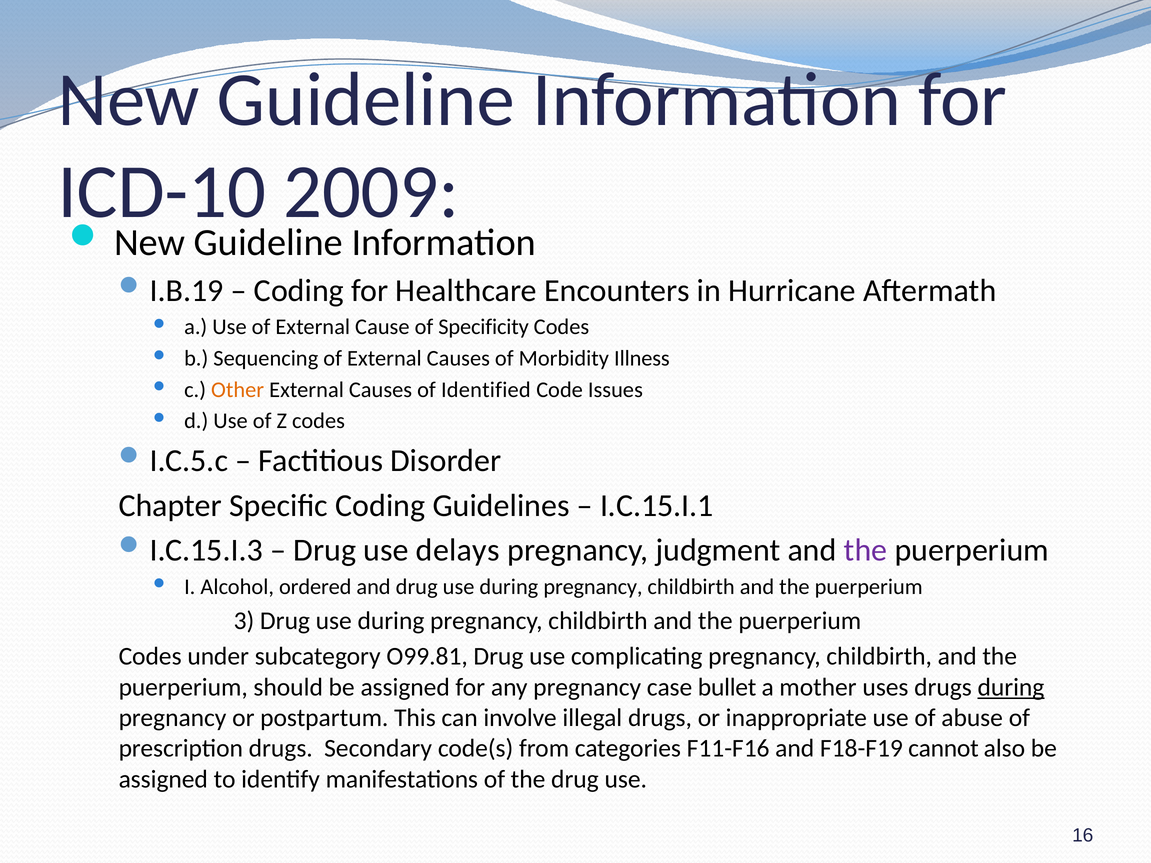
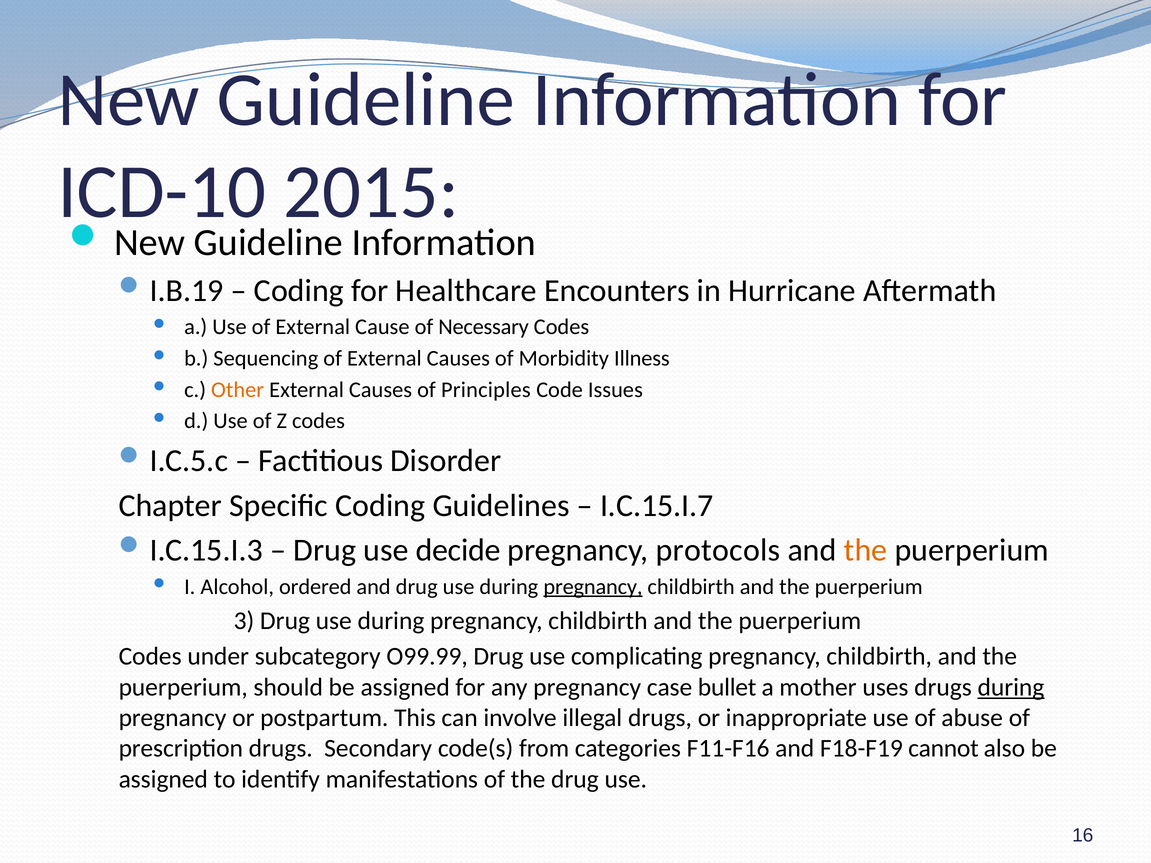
2009: 2009 -> 2015
Specificity: Specificity -> Necessary
Identified: Identified -> Principles
I.C.15.I.1: I.C.15.I.1 -> I.C.15.I.7
delays: delays -> decide
judgment: judgment -> protocols
the at (866, 550) colour: purple -> orange
pregnancy at (593, 587) underline: none -> present
O99.81: O99.81 -> O99.99
